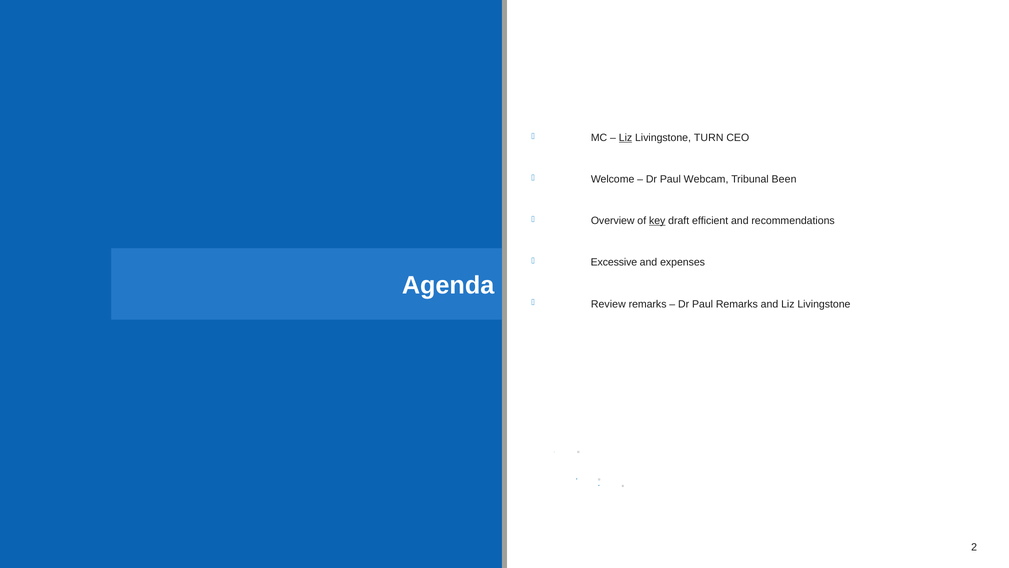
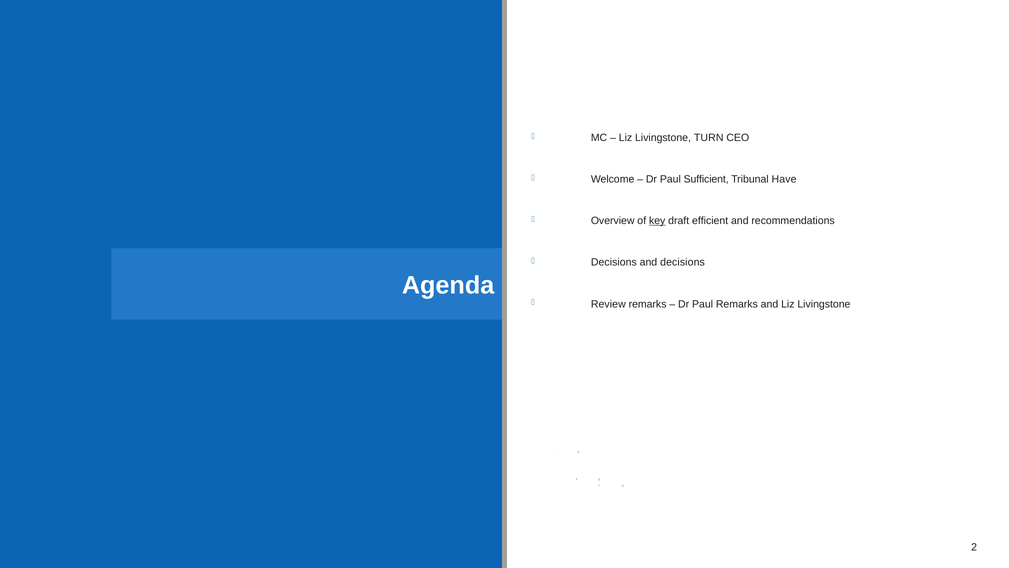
Liz at (626, 138) underline: present -> none
Webcam: Webcam -> Sufficient
Been: Been -> Have
Excessive at (614, 262): Excessive -> Decisions
and expenses: expenses -> decisions
